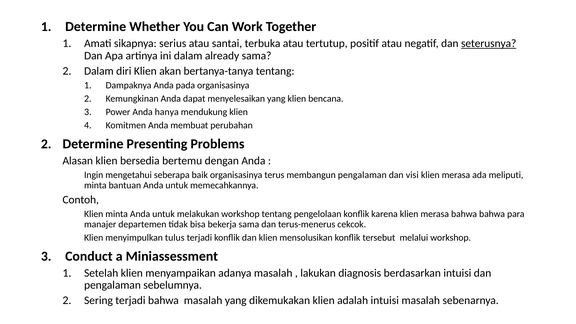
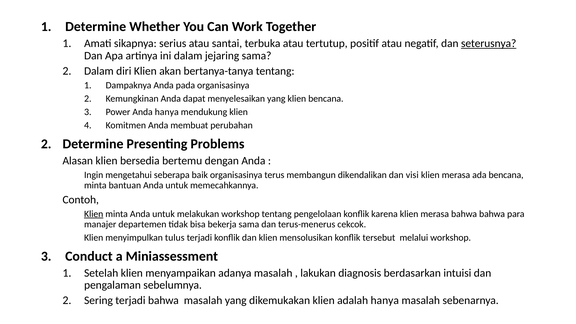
already: already -> jejaring
membangun pengalaman: pengalaman -> dikendalikan
ada meliputi: meliputi -> bencana
Klien at (94, 214) underline: none -> present
adalah intuisi: intuisi -> hanya
